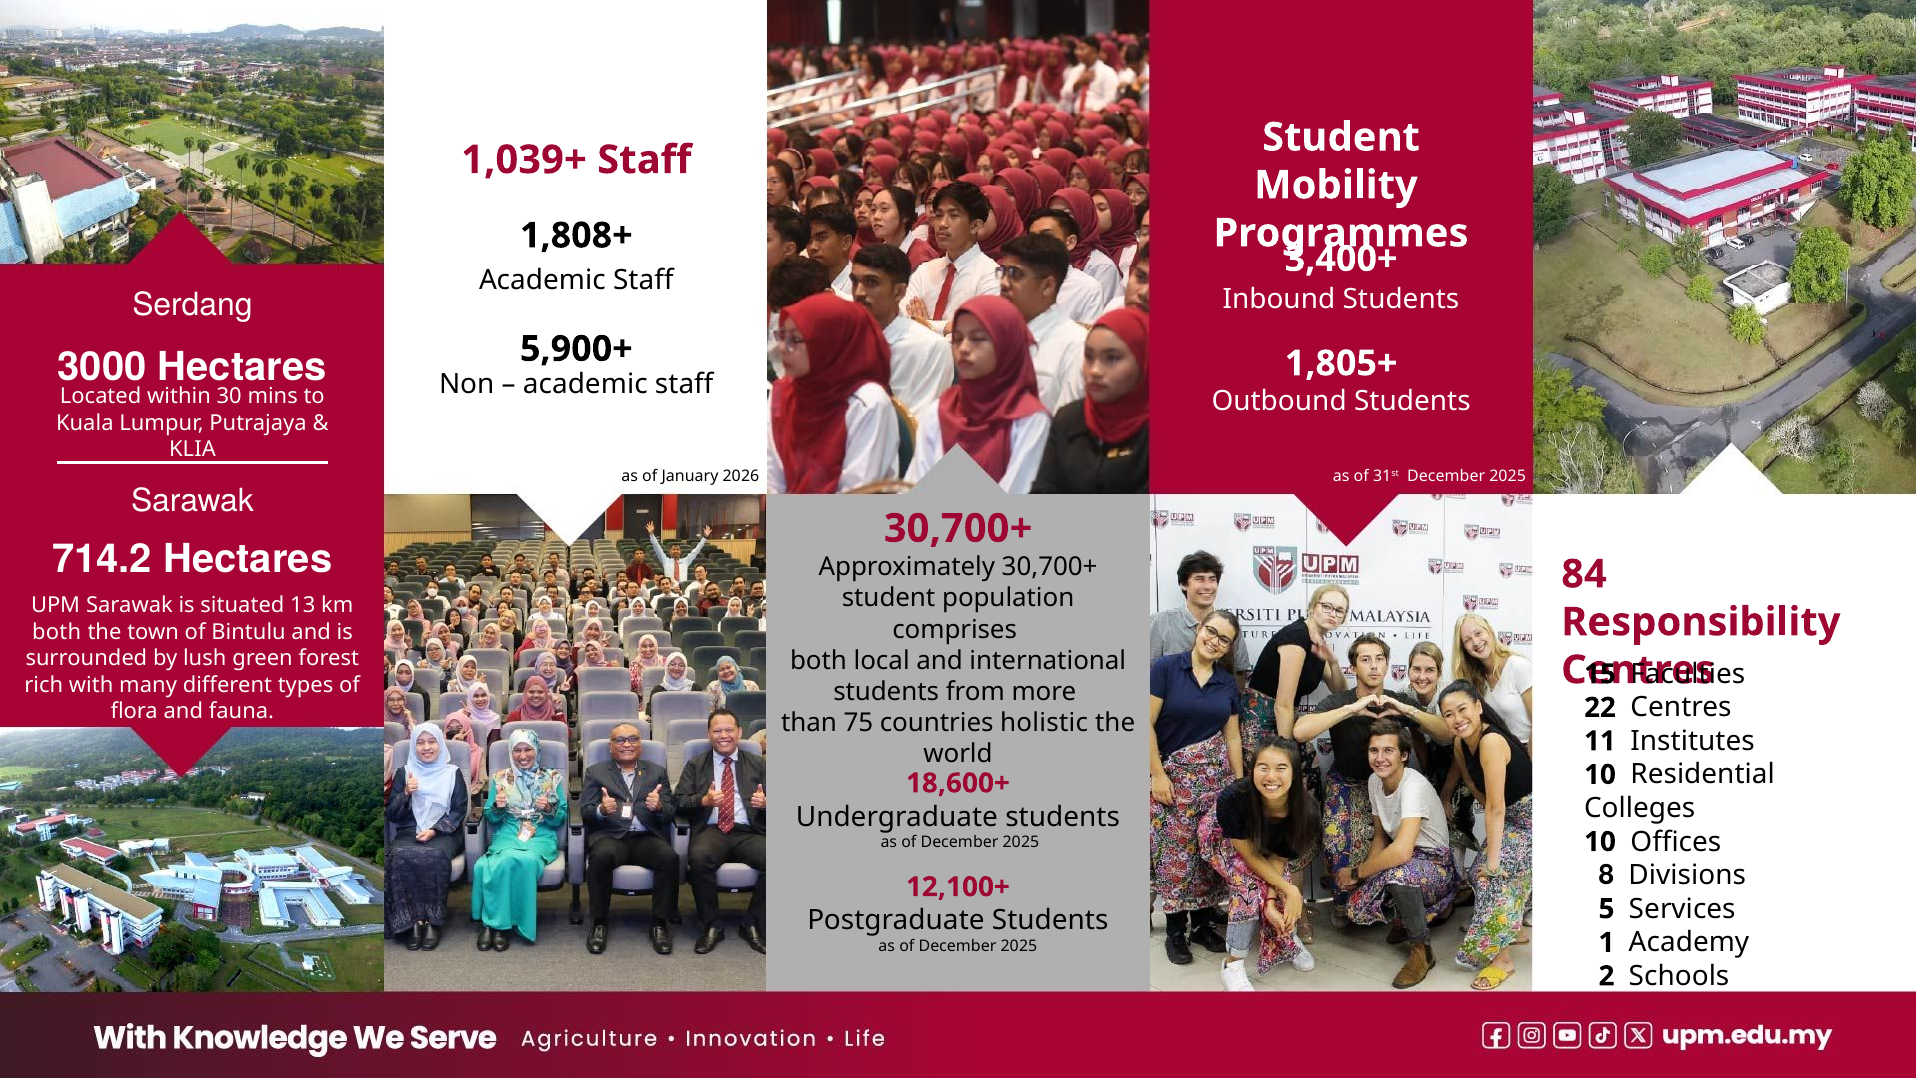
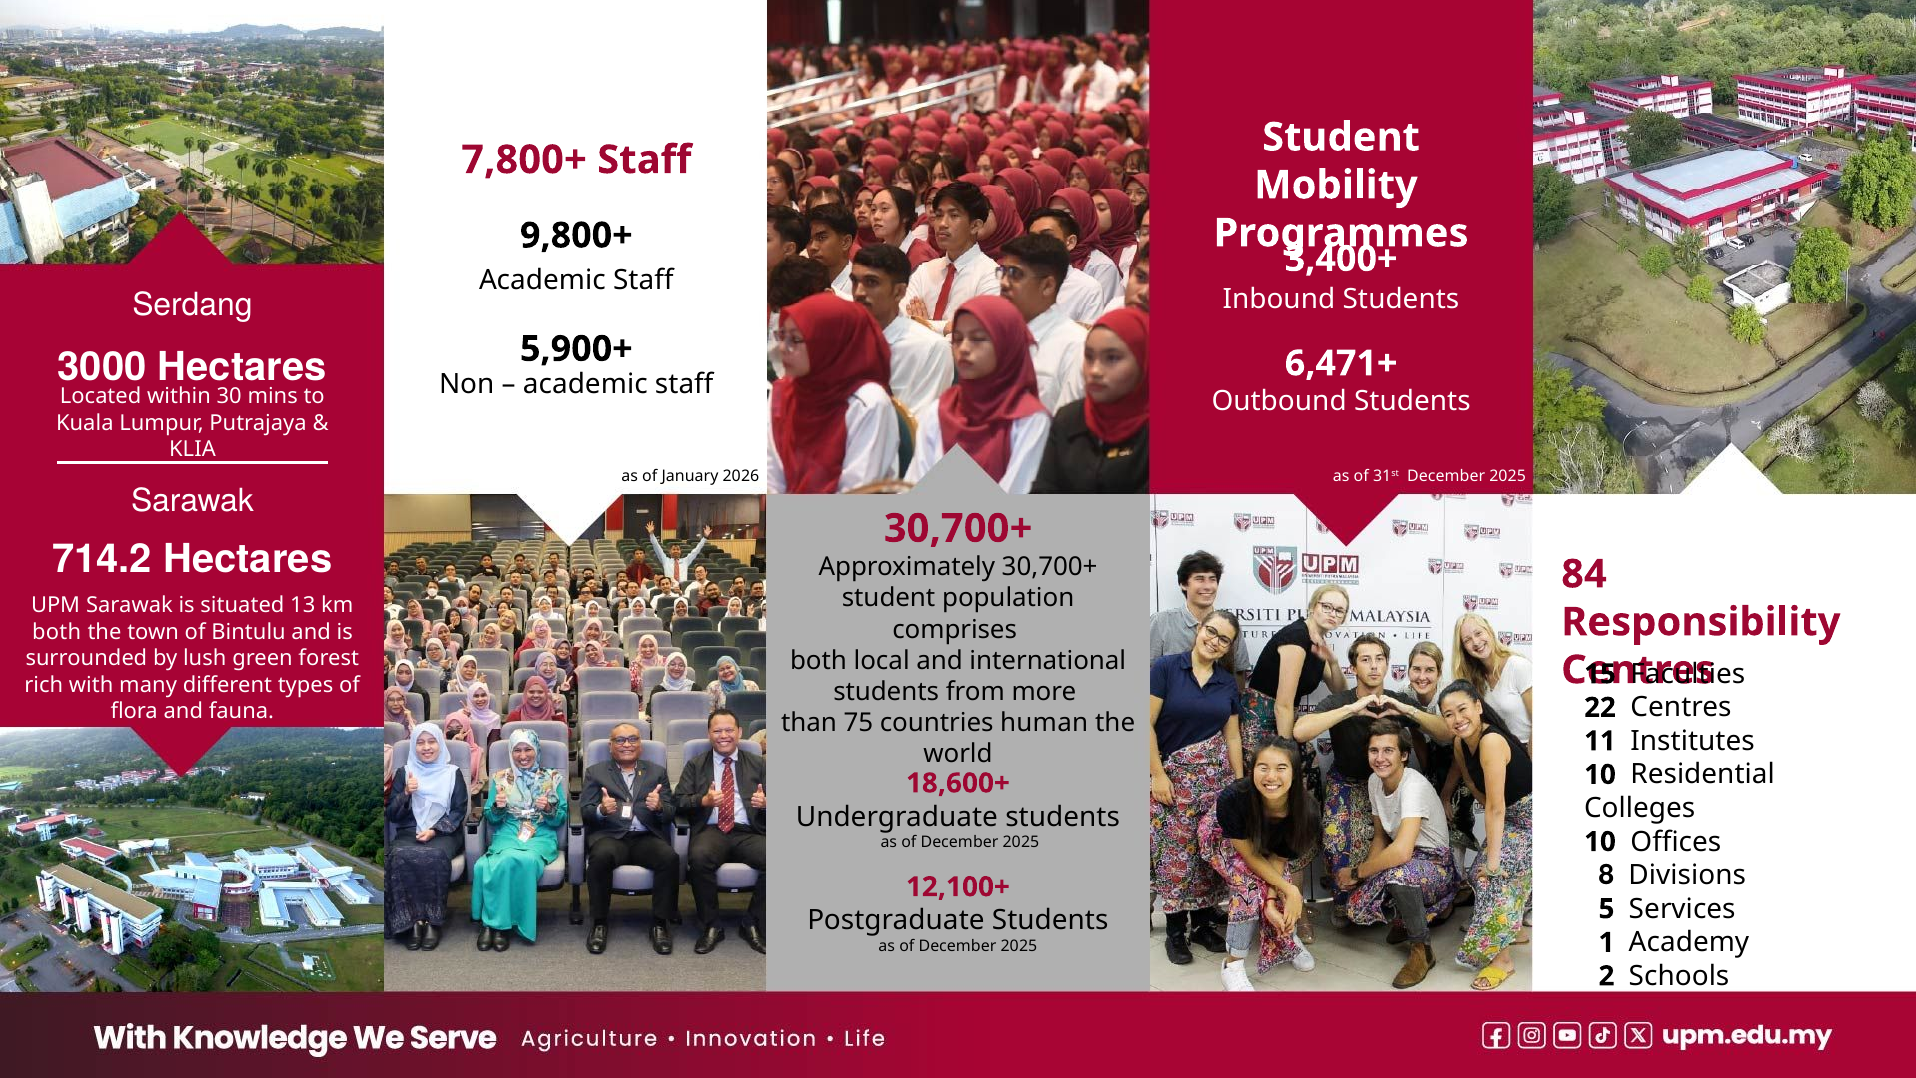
1,039+: 1,039+ -> 7,800+
1,808+: 1,808+ -> 9,800+
1,805+: 1,805+ -> 6,471+
holistic: holistic -> human
